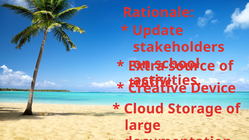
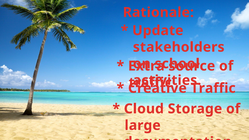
Device at (213, 88): Device -> Traffic
